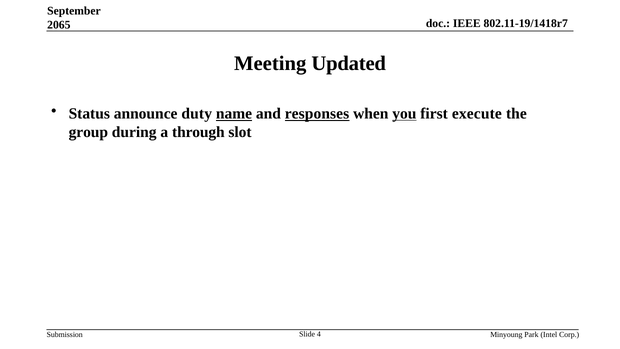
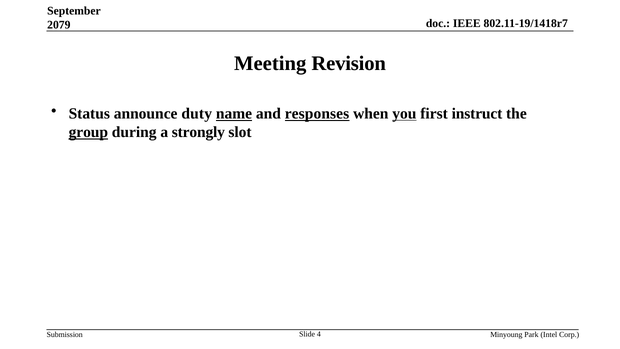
2065: 2065 -> 2079
Updated: Updated -> Revision
execute: execute -> instruct
group underline: none -> present
through: through -> strongly
